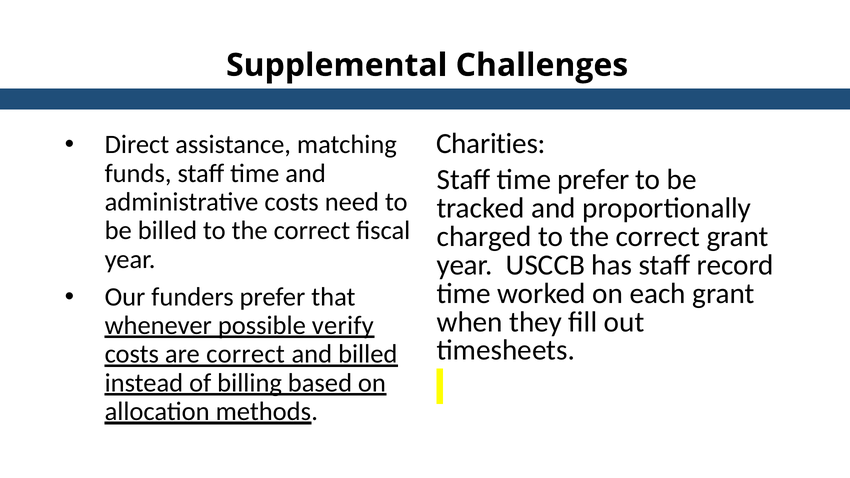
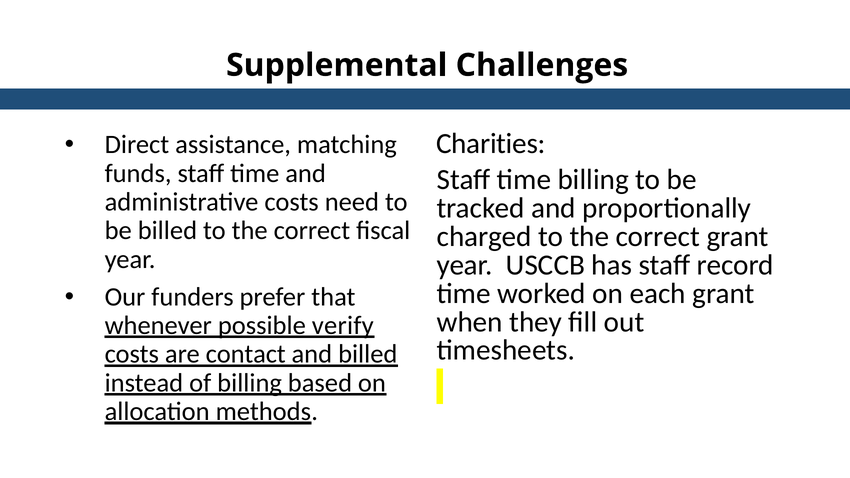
time prefer: prefer -> billing
are correct: correct -> contact
